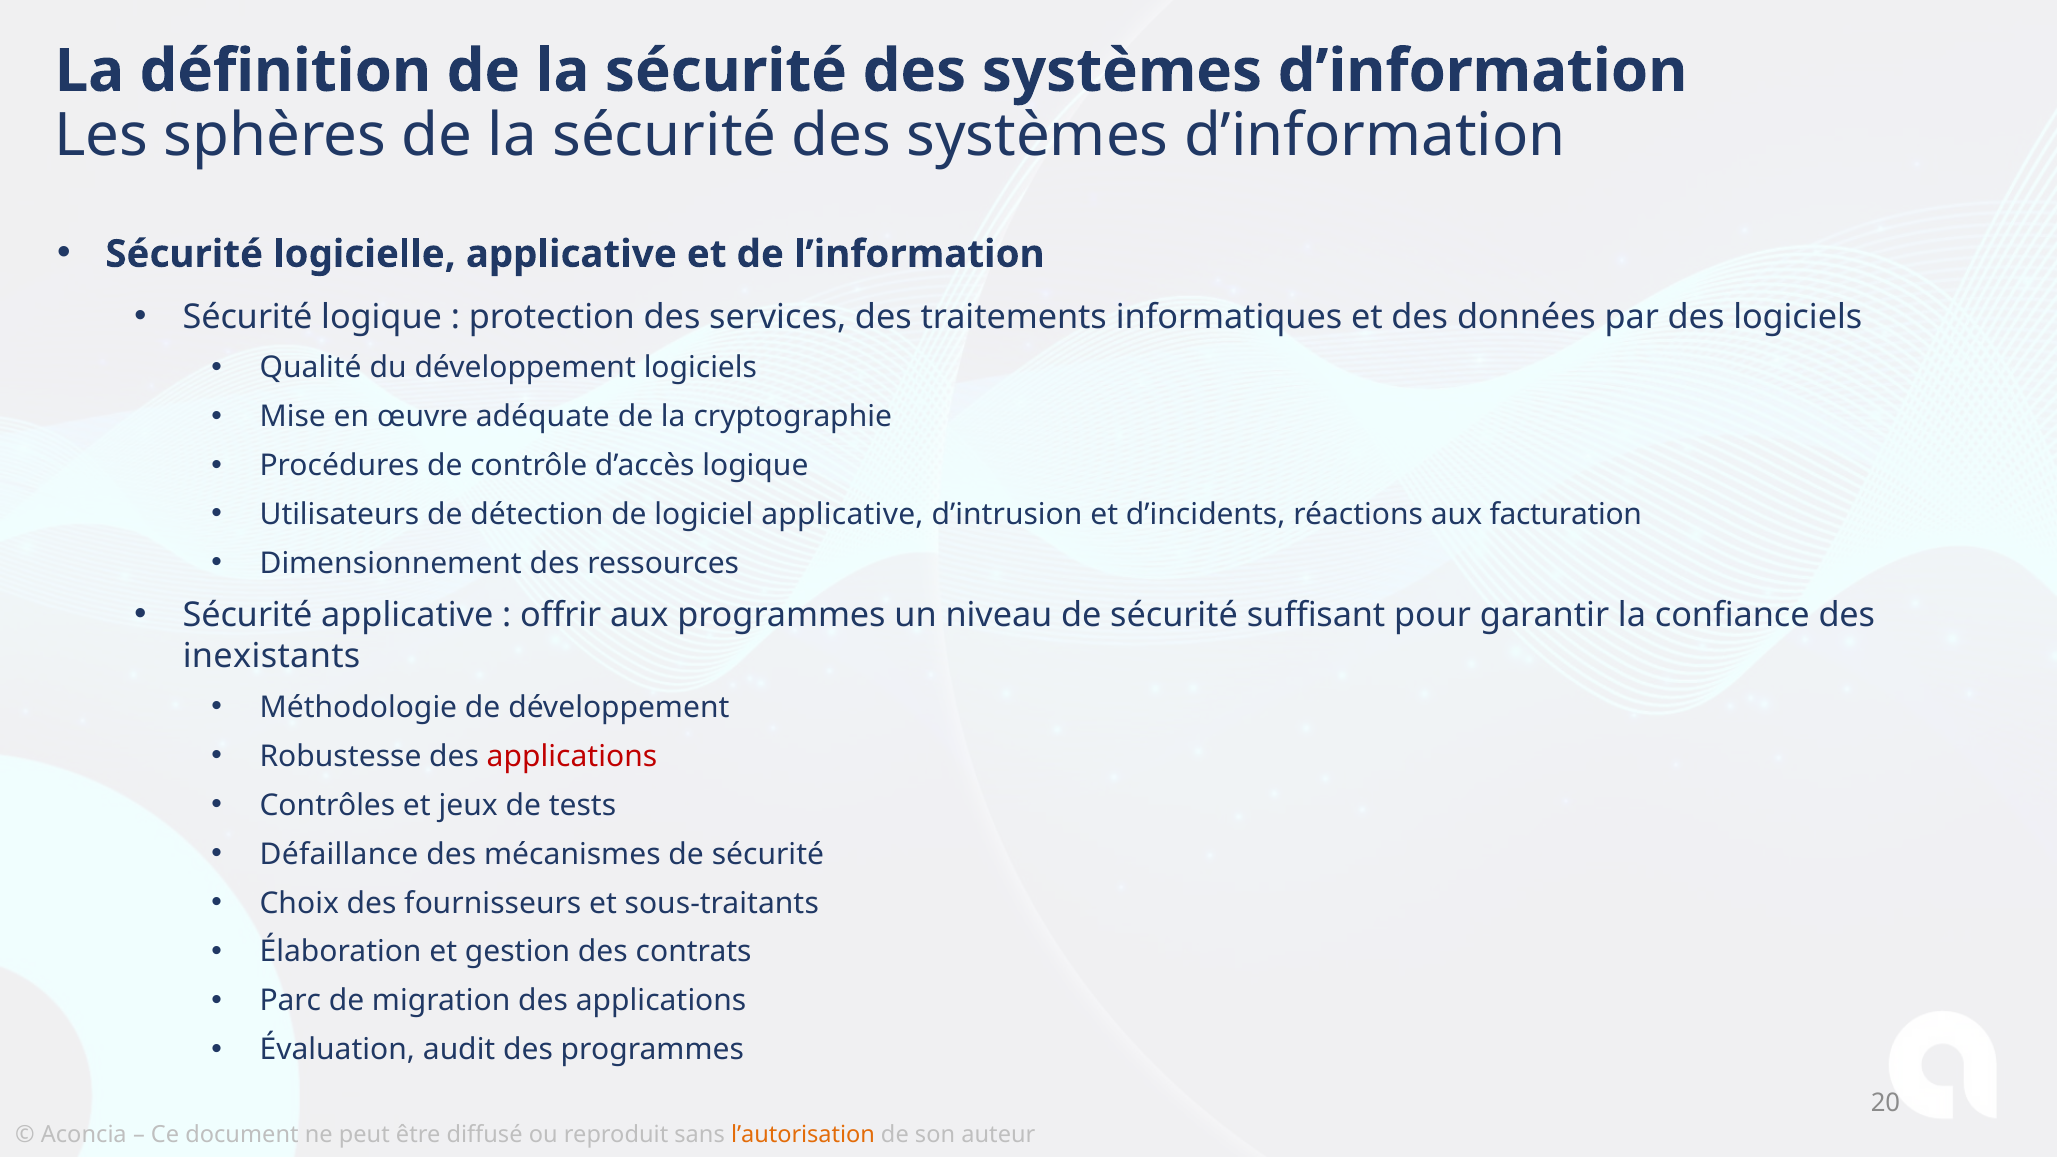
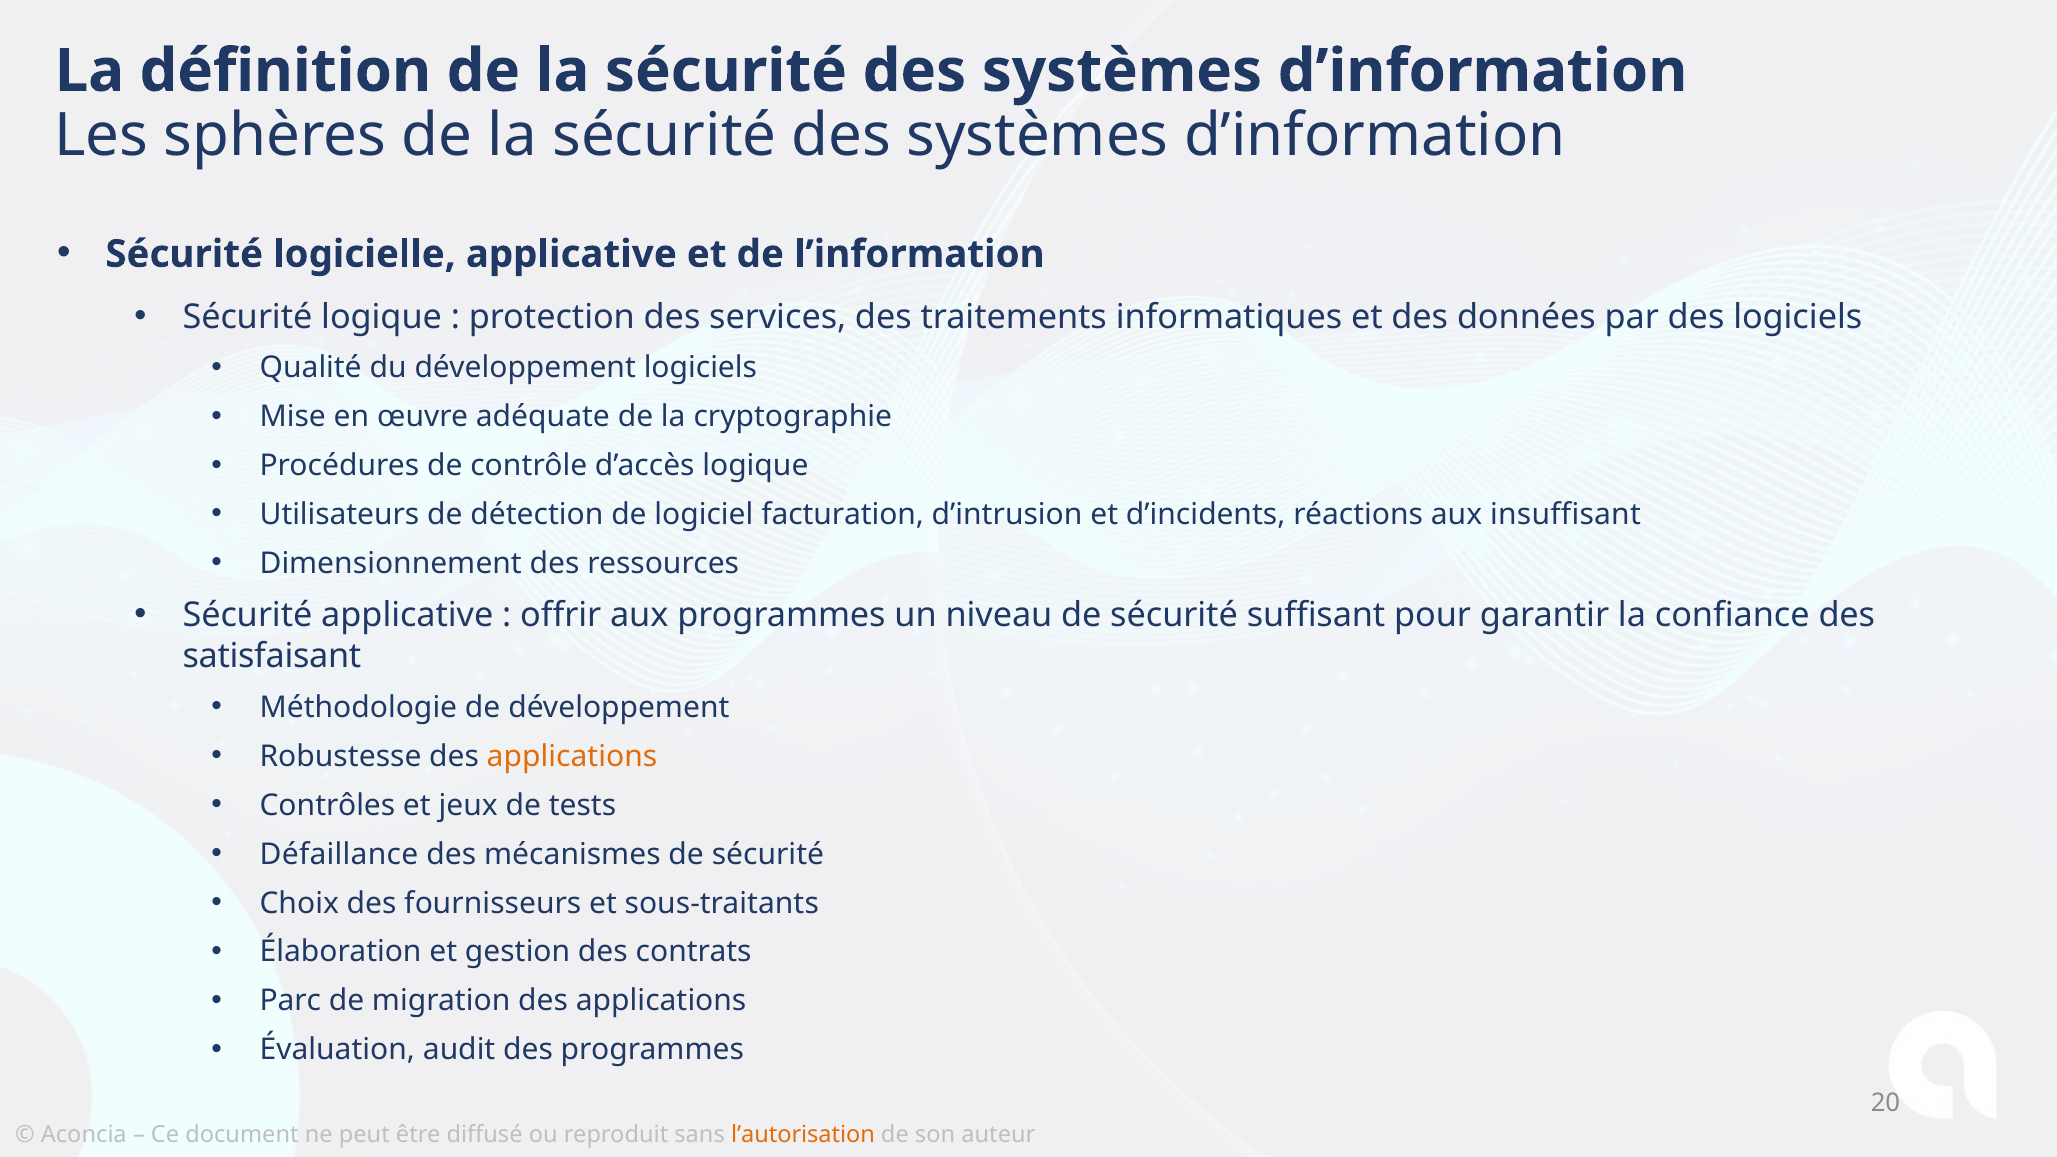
logiciel applicative: applicative -> facturation
facturation: facturation -> insuffisant
inexistants: inexistants -> satisfaisant
applications at (572, 756) colour: red -> orange
